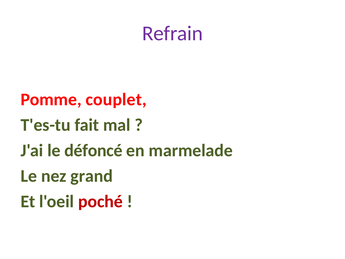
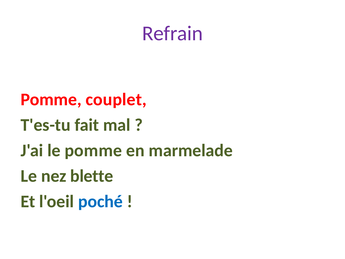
le défoncé: défoncé -> pomme
grand: grand -> blette
poché colour: red -> blue
